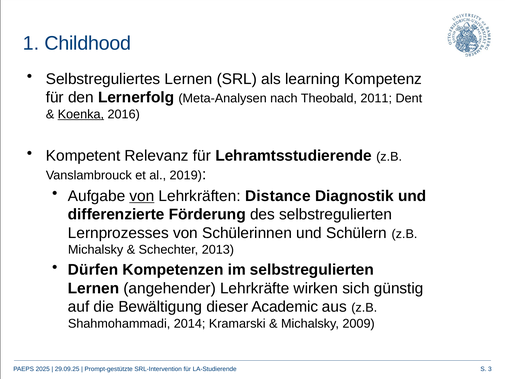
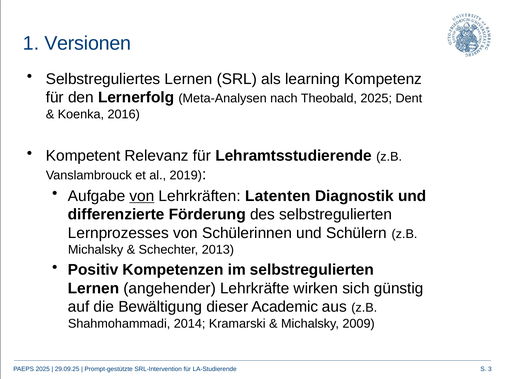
Childhood: Childhood -> Versionen
Theobald 2011: 2011 -> 2025
Koenka underline: present -> none
Distance: Distance -> Latenten
Dürfen: Dürfen -> Positiv
